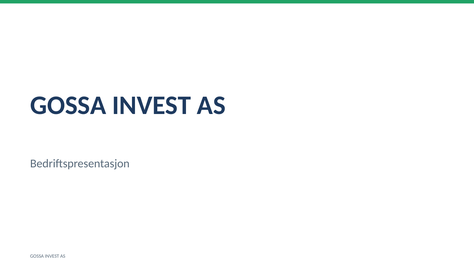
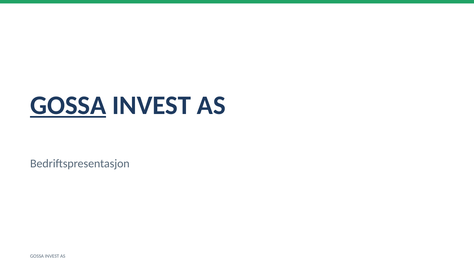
GOSSA at (68, 105) underline: none -> present
